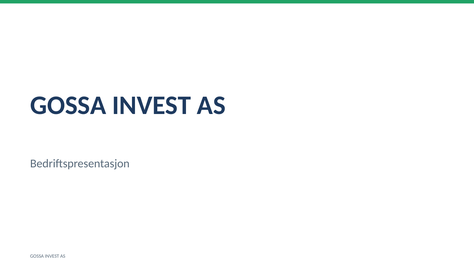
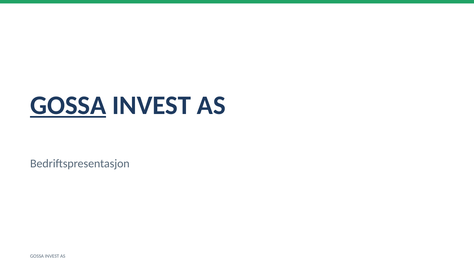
GOSSA at (68, 105) underline: none -> present
